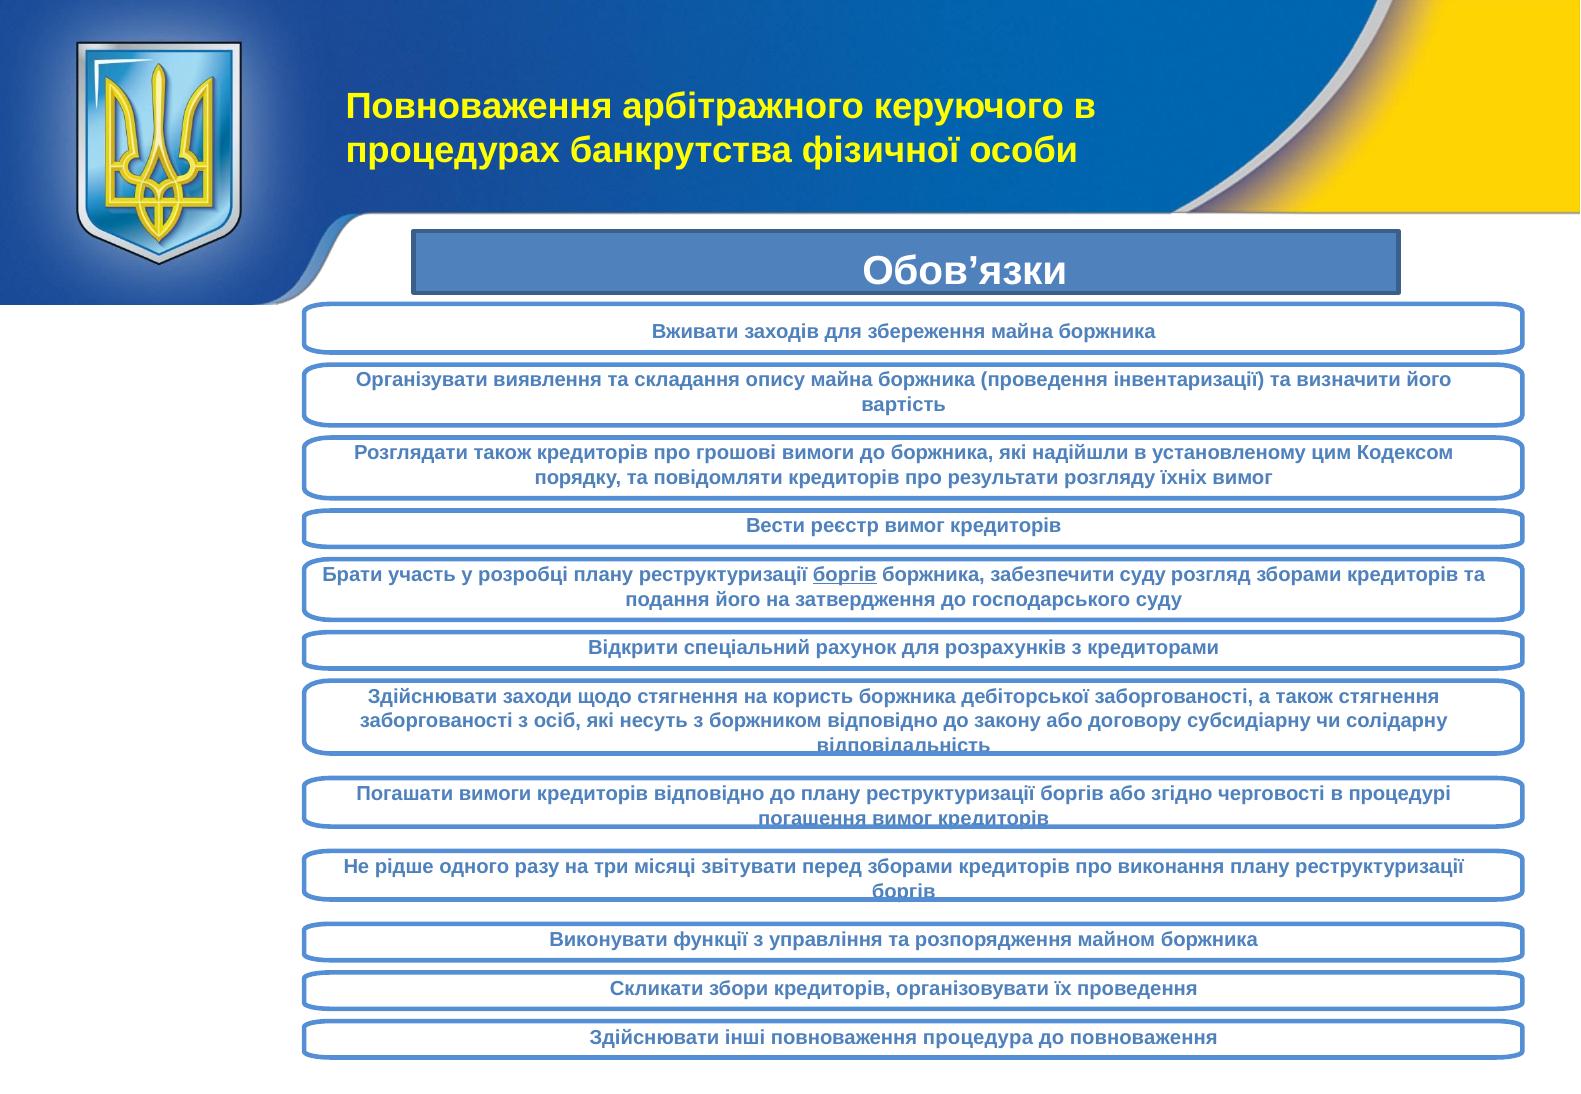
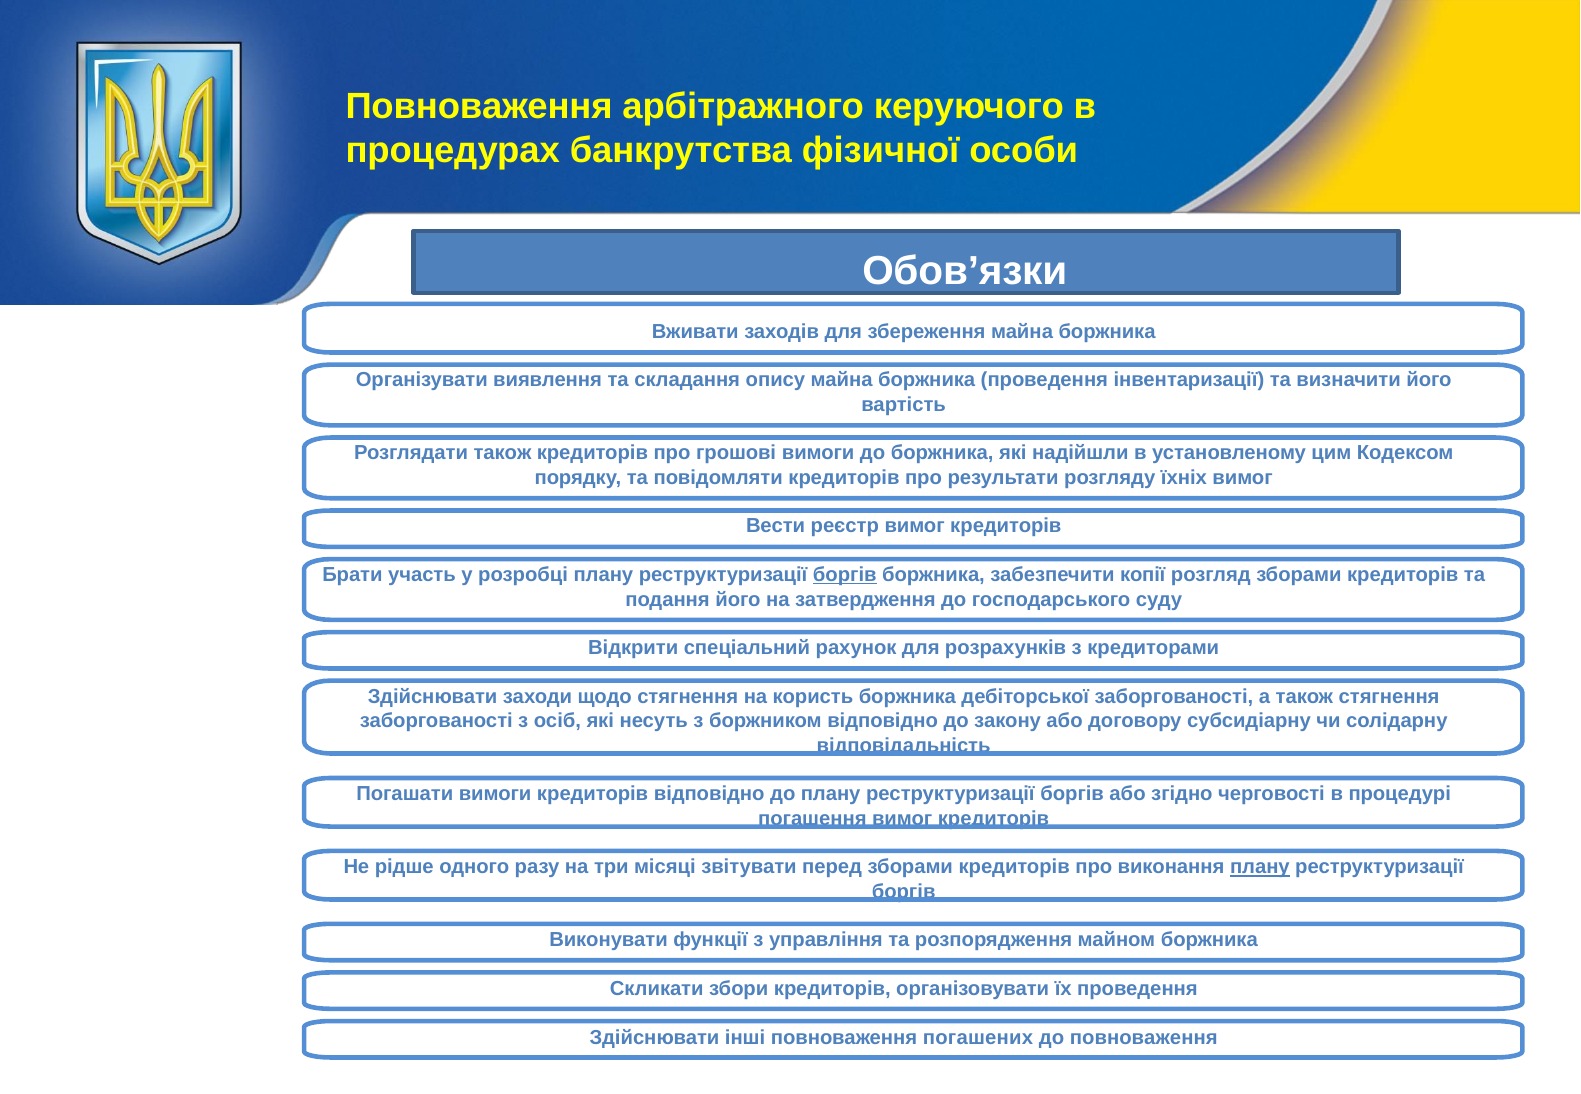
забезпечити суду: суду -> копії
плану at (1260, 868) underline: none -> present
процедура: процедура -> погашених
